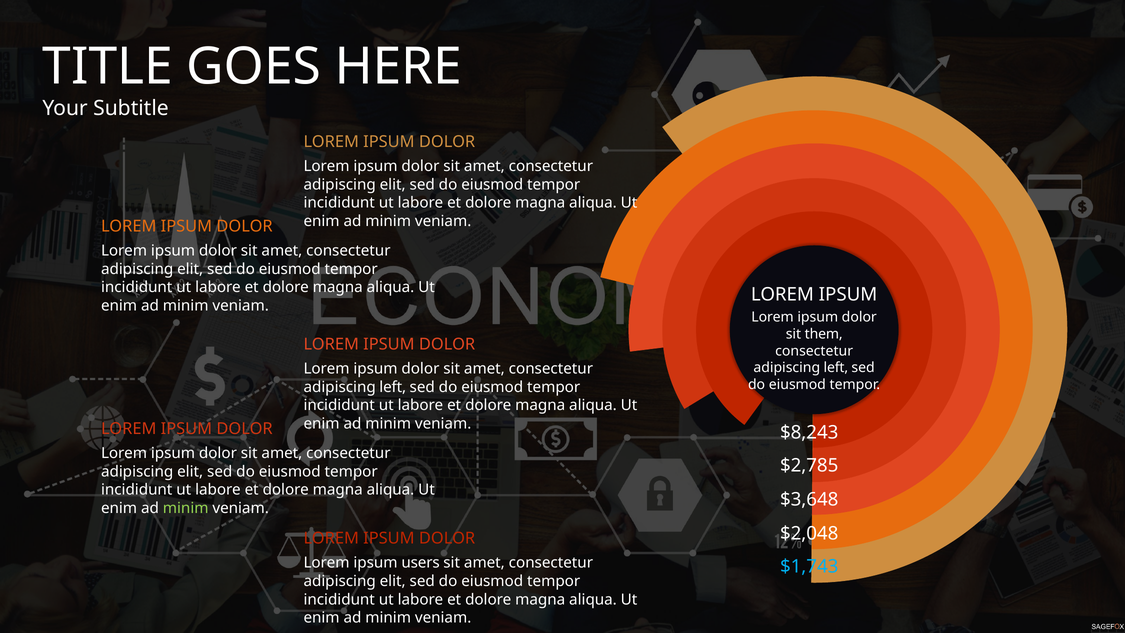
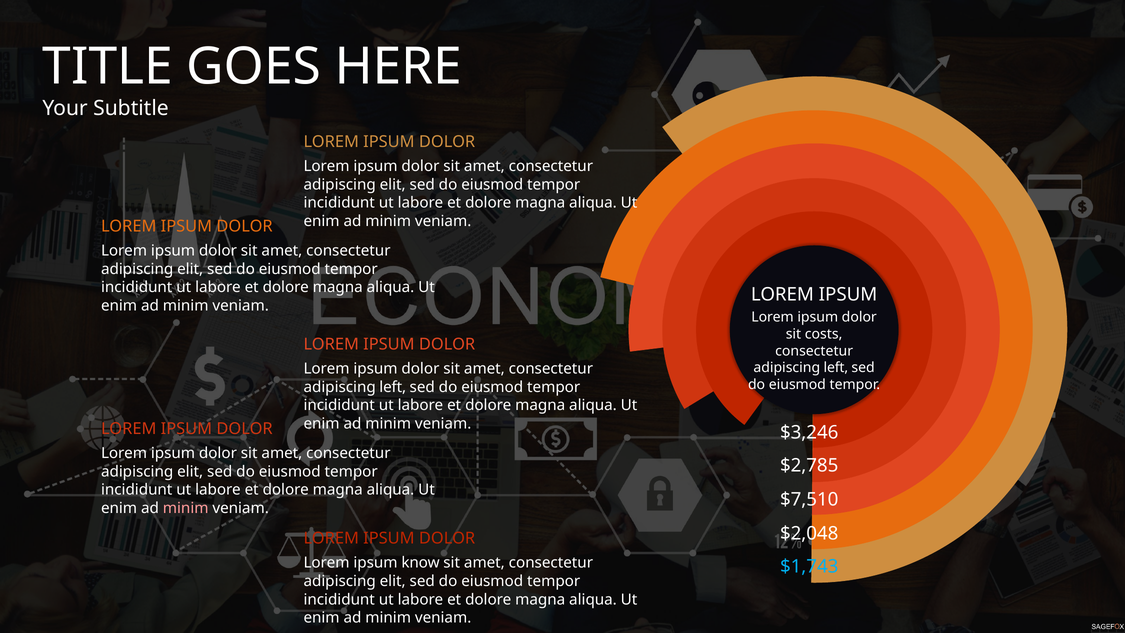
them: them -> costs
$8,243: $8,243 -> $3,246
$3,648: $3,648 -> $7,510
minim at (186, 508) colour: light green -> pink
users: users -> know
